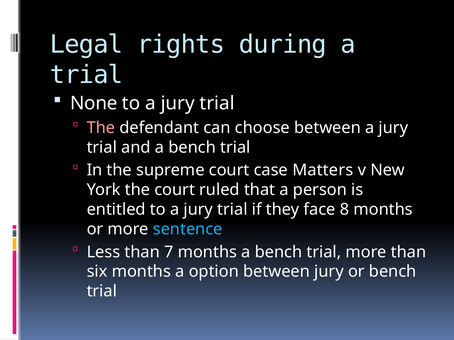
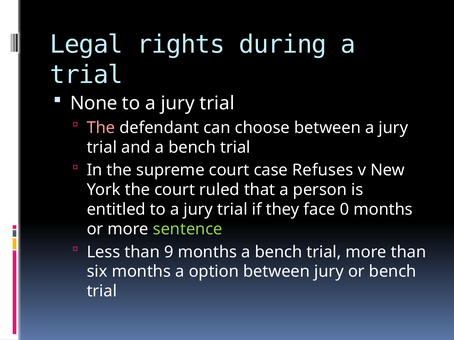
Matters: Matters -> Refuses
8: 8 -> 0
sentence colour: light blue -> light green
7: 7 -> 9
